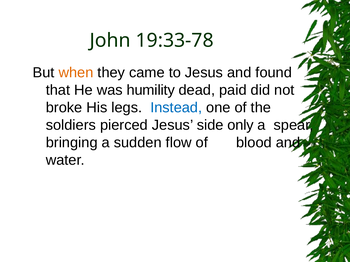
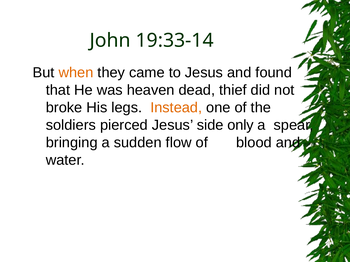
19:33-78: 19:33-78 -> 19:33-14
humility: humility -> heaven
paid: paid -> thief
Instead colour: blue -> orange
